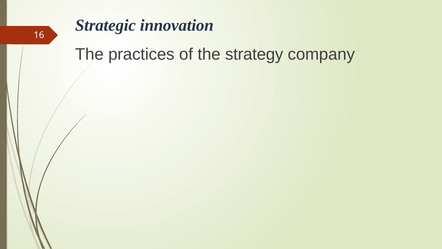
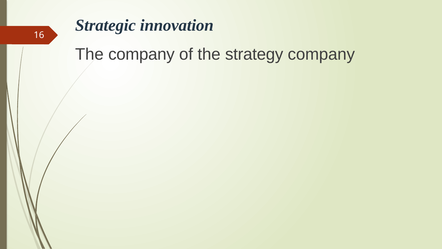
The practices: practices -> company
